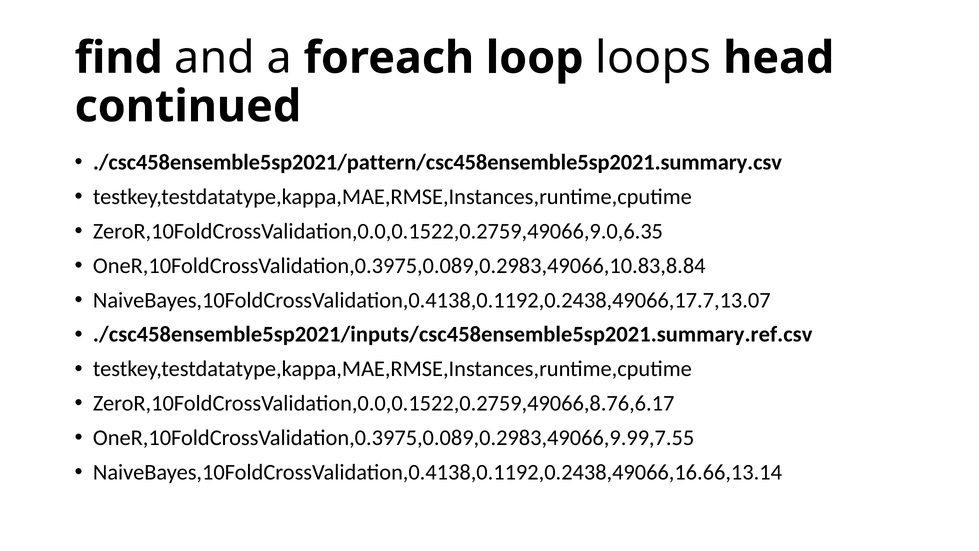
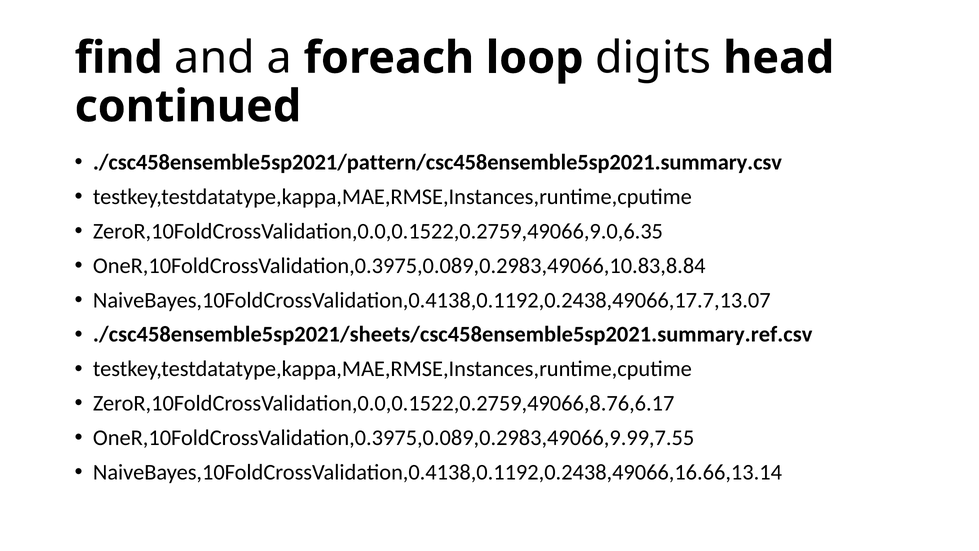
loops: loops -> digits
./csc458ensemble5sp2021/inputs/csc458ensemble5sp2021.summary.ref.csv: ./csc458ensemble5sp2021/inputs/csc458ensemble5sp2021.summary.ref.csv -> ./csc458ensemble5sp2021/sheets/csc458ensemble5sp2021.summary.ref.csv
